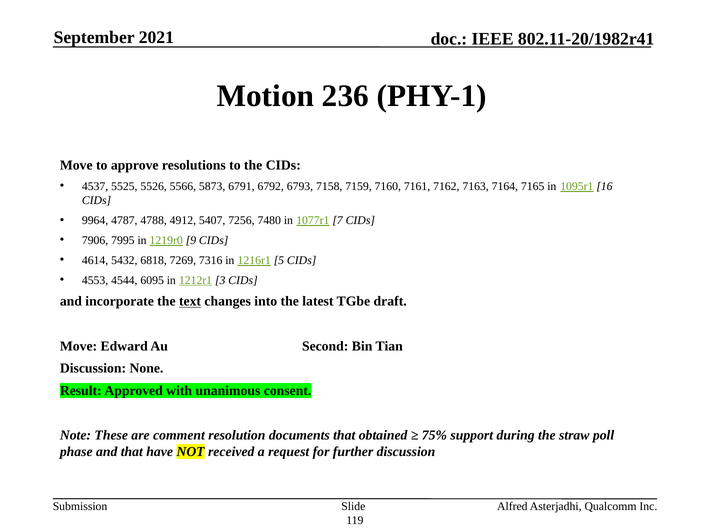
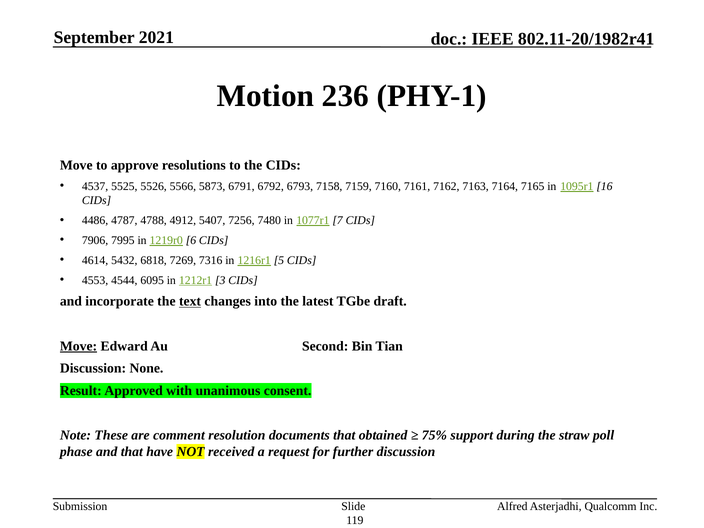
9964: 9964 -> 4486
9: 9 -> 6
Move at (79, 346) underline: none -> present
